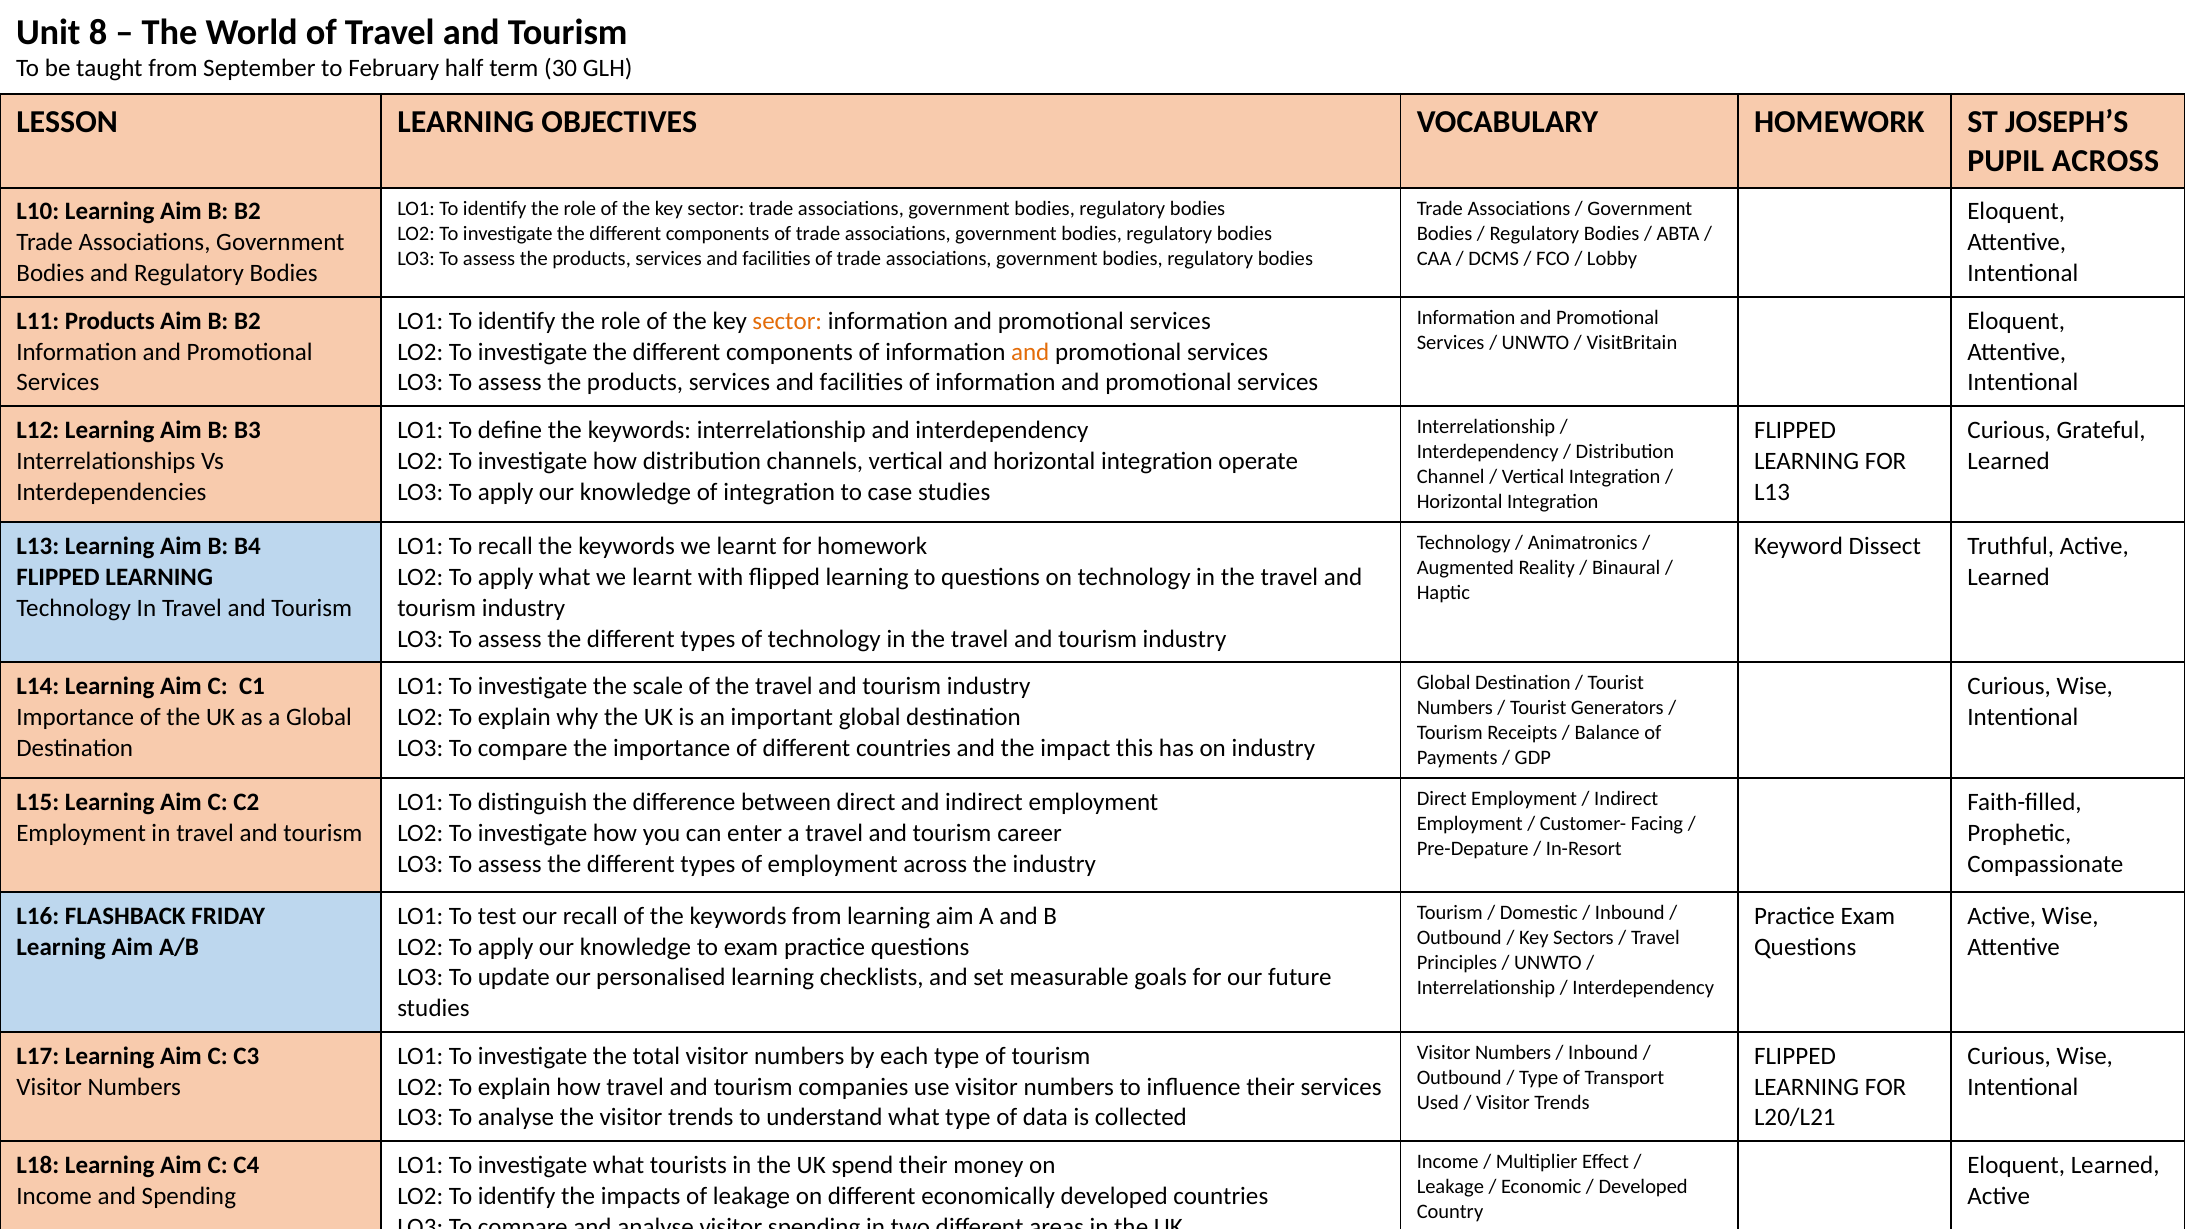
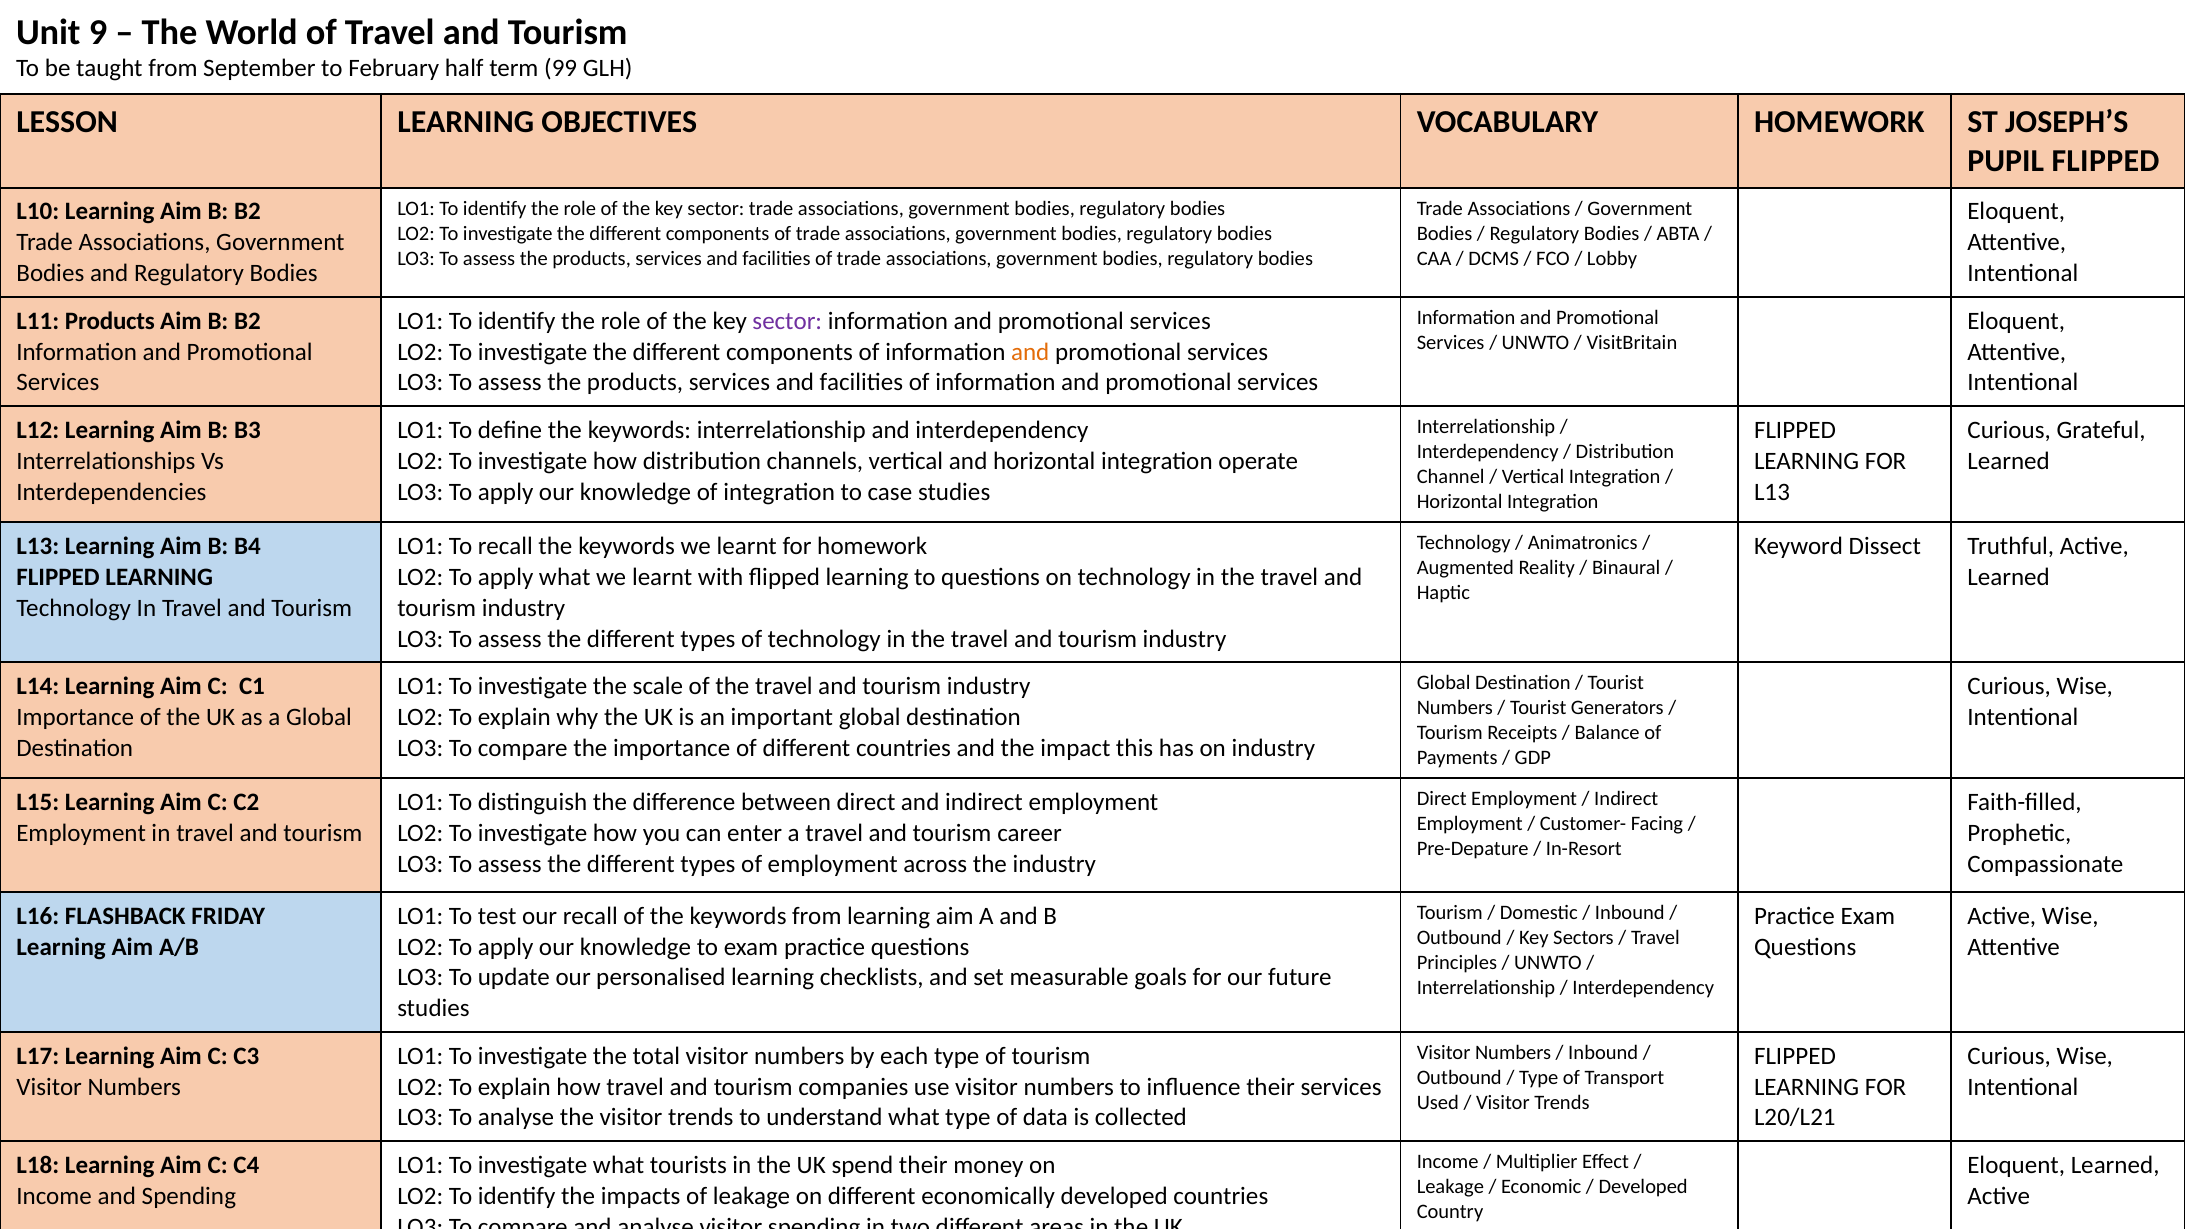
8: 8 -> 9
30: 30 -> 99
PUPIL ACROSS: ACROSS -> FLIPPED
sector at (787, 321) colour: orange -> purple
